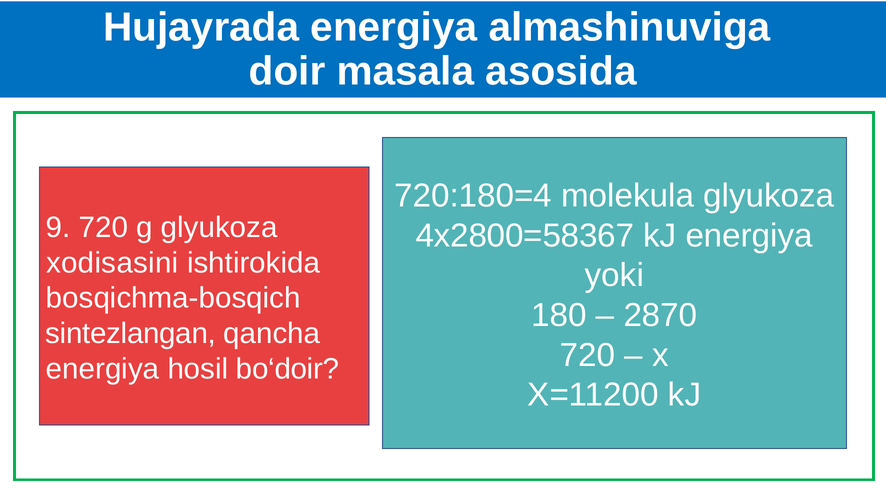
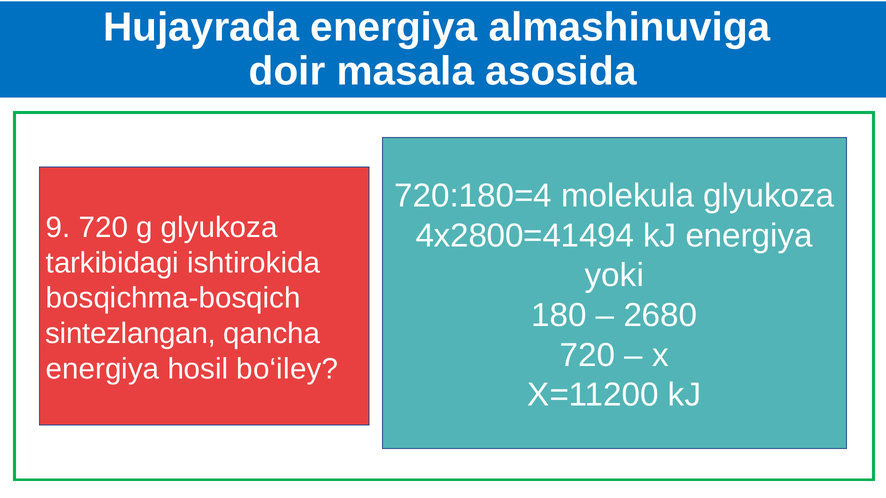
4x2800=58367: 4x2800=58367 -> 4x2800=41494
xodisasini: xodisasini -> tarkibidagi
2870: 2870 -> 2680
bo‘doir: bo‘doir -> bo‘iley
